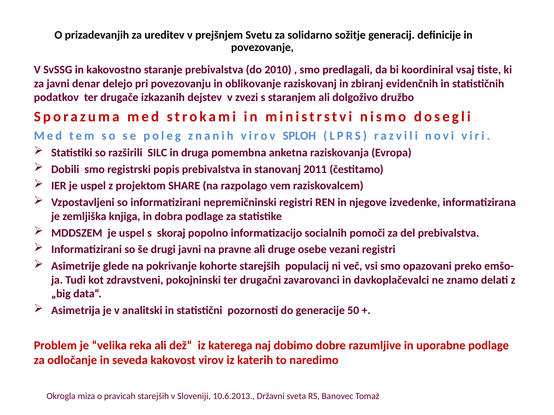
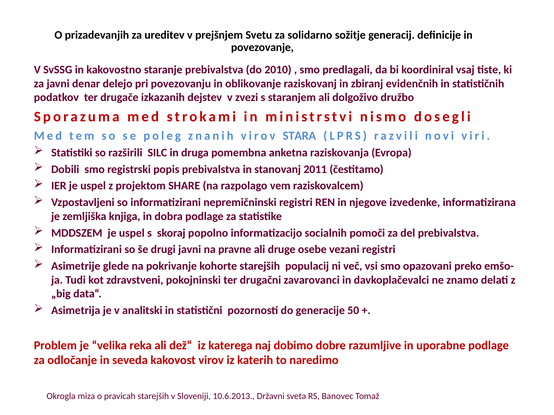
SPLOH: SPLOH -> STARA
